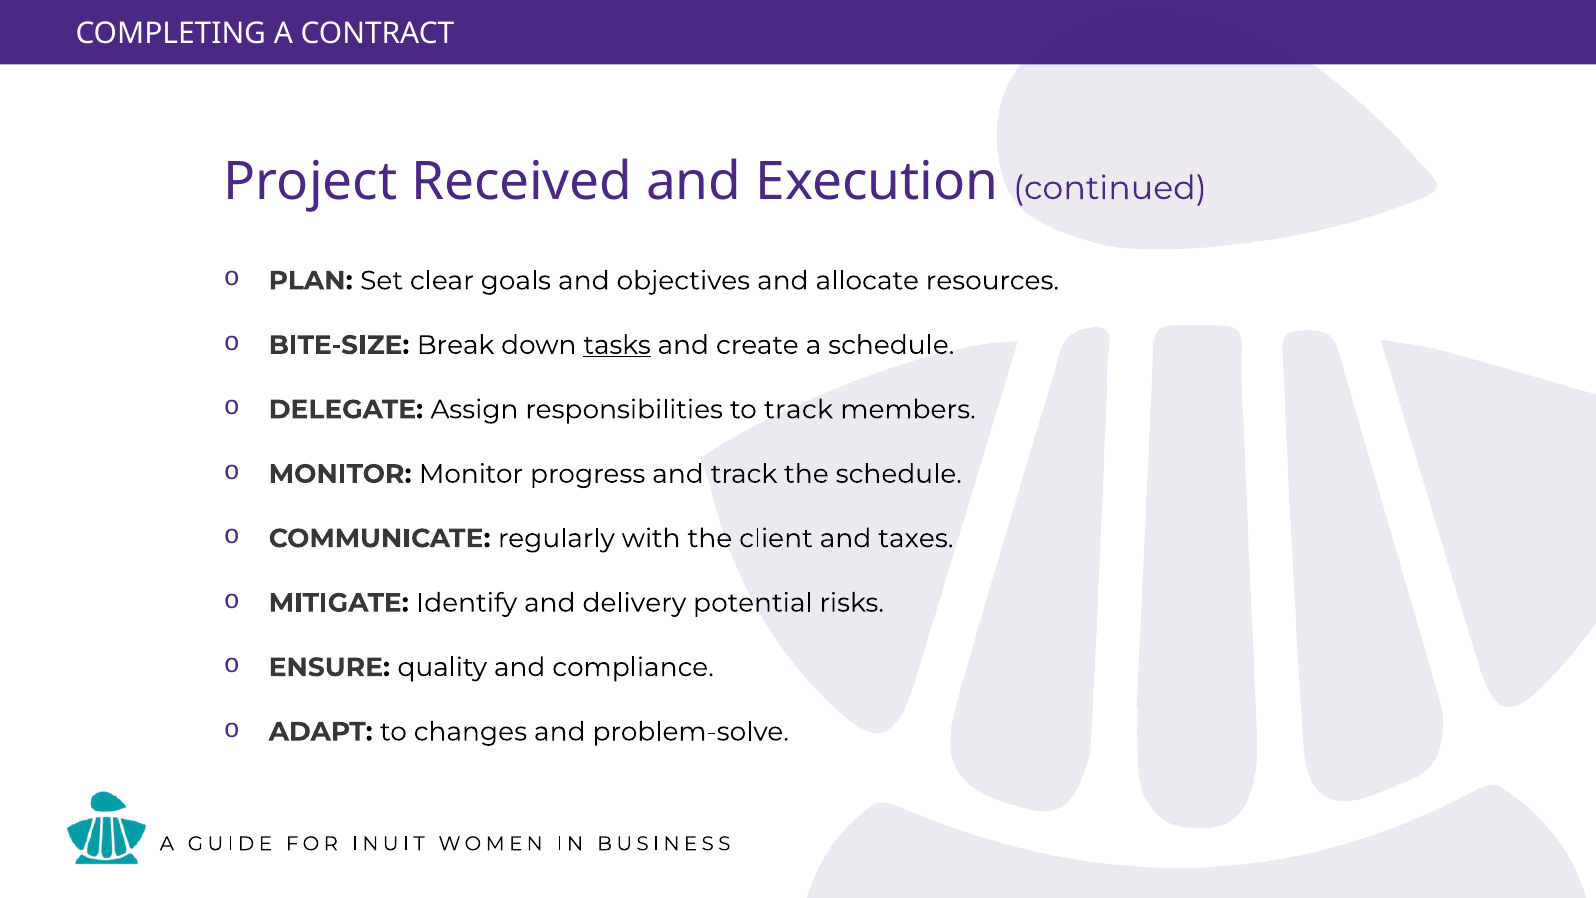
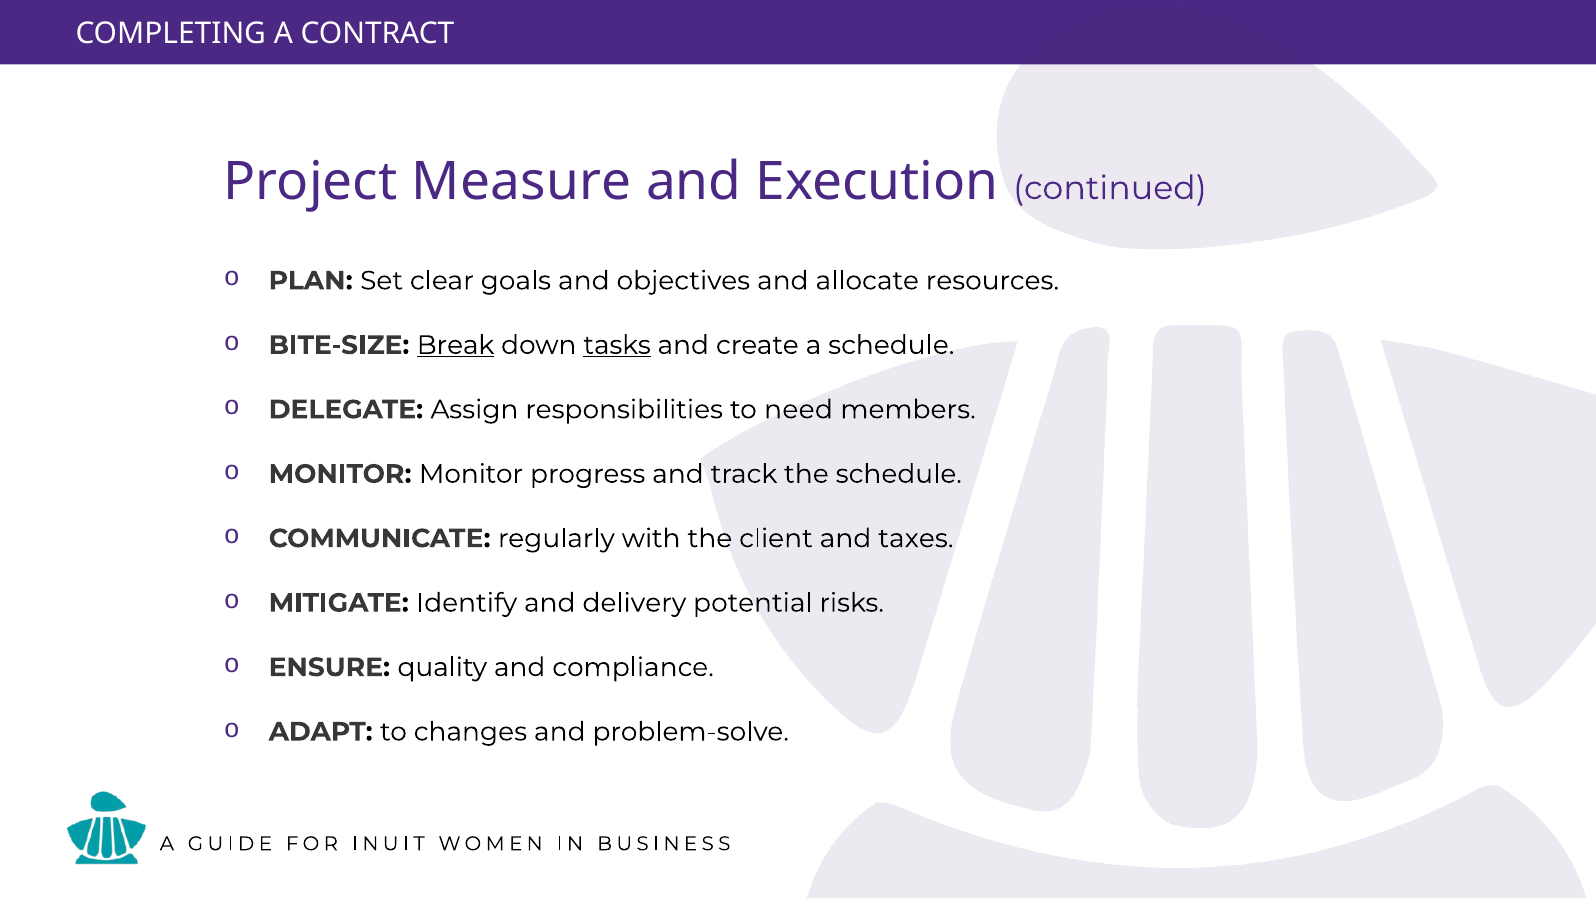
Received: Received -> Measure
Break underline: none -> present
to track: track -> need
